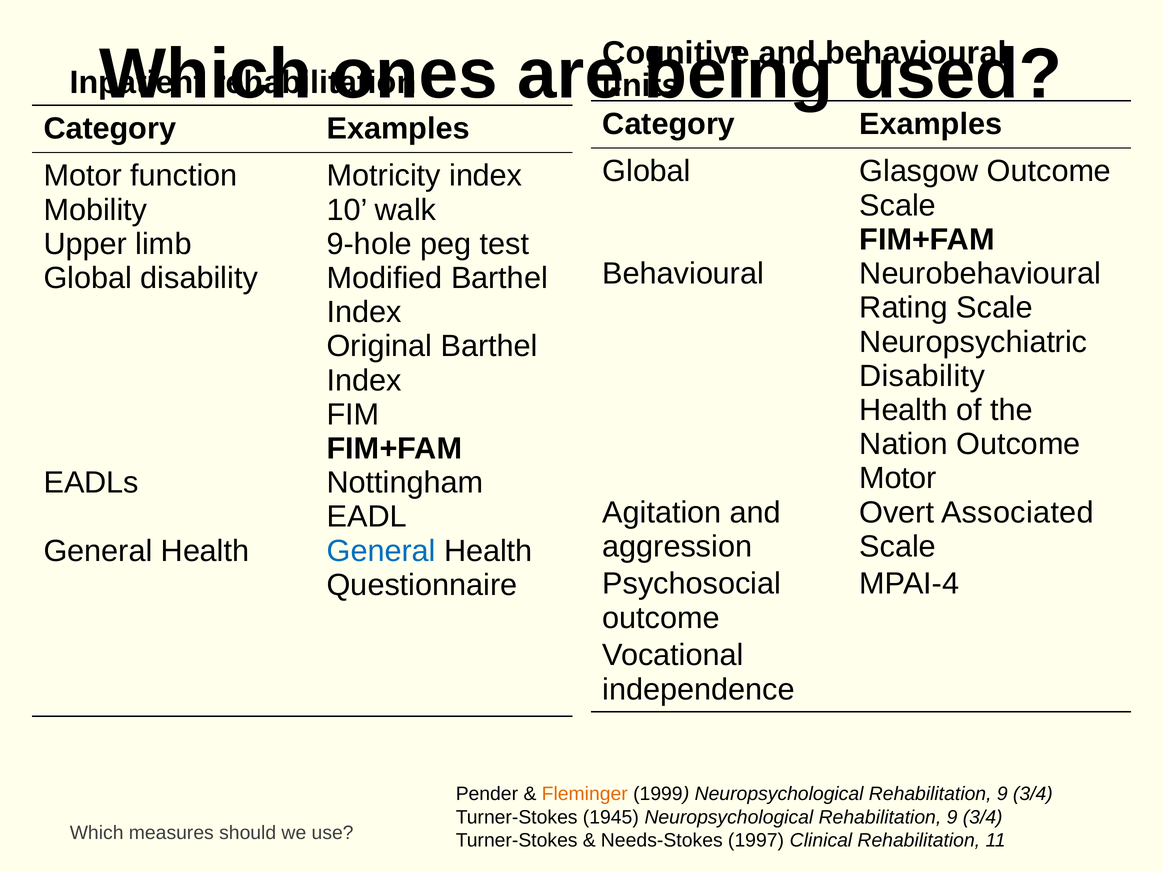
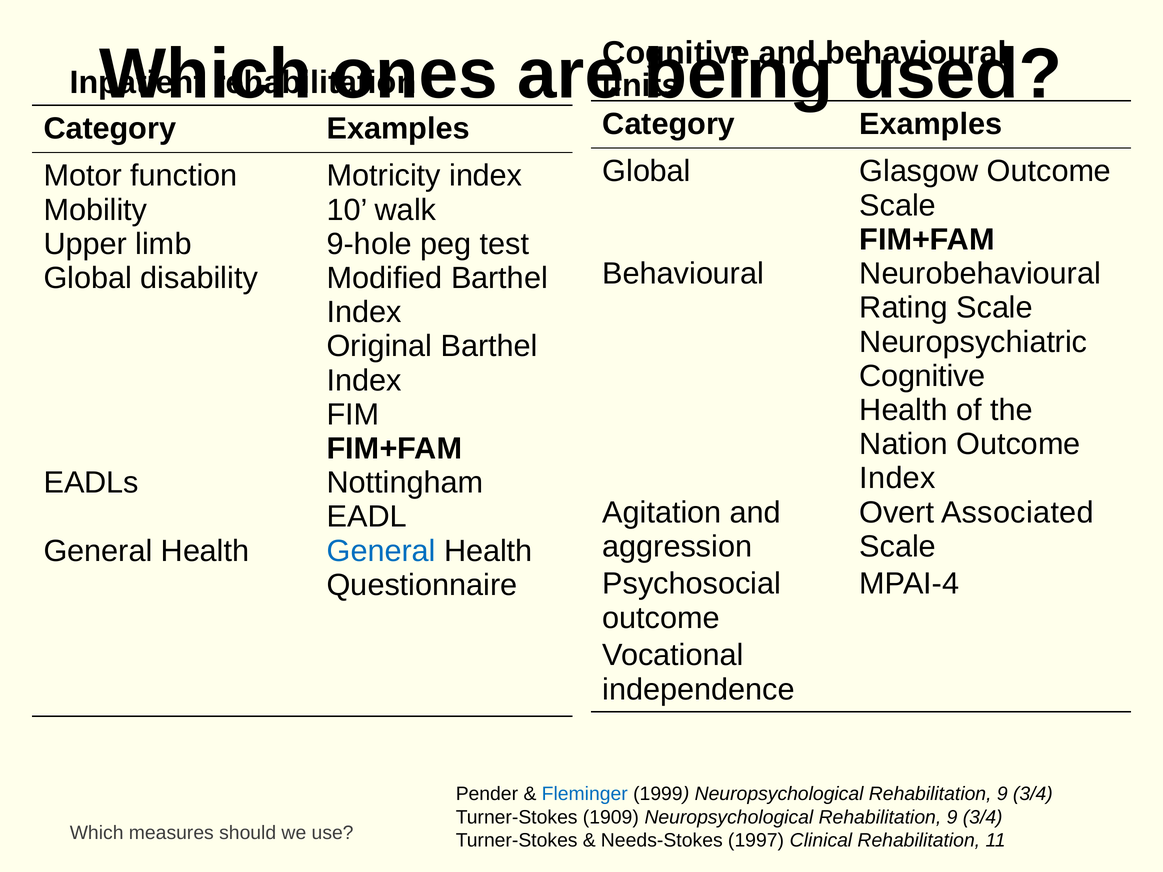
Disability at (922, 376): Disability -> Cognitive
Motor at (898, 478): Motor -> Index
Fleminger colour: orange -> blue
1945: 1945 -> 1909
